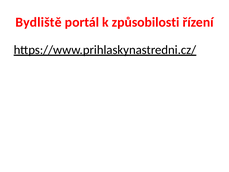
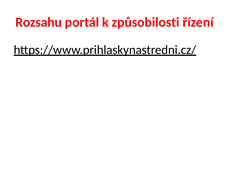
Bydliště: Bydliště -> Rozsahu
